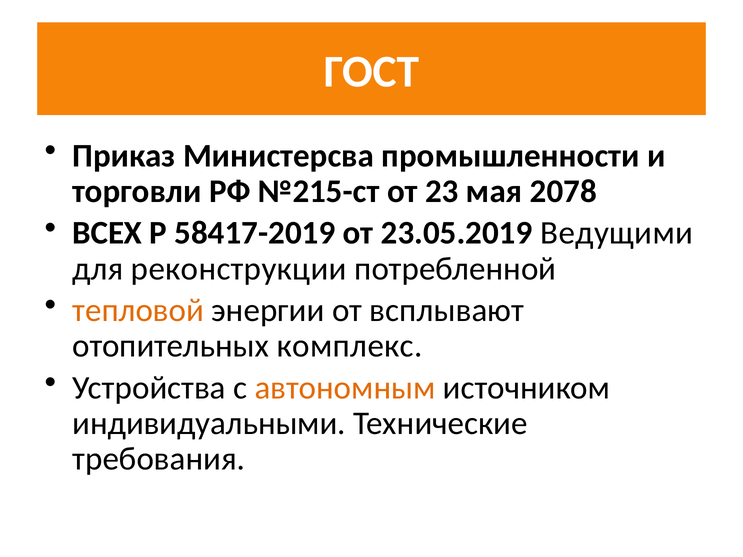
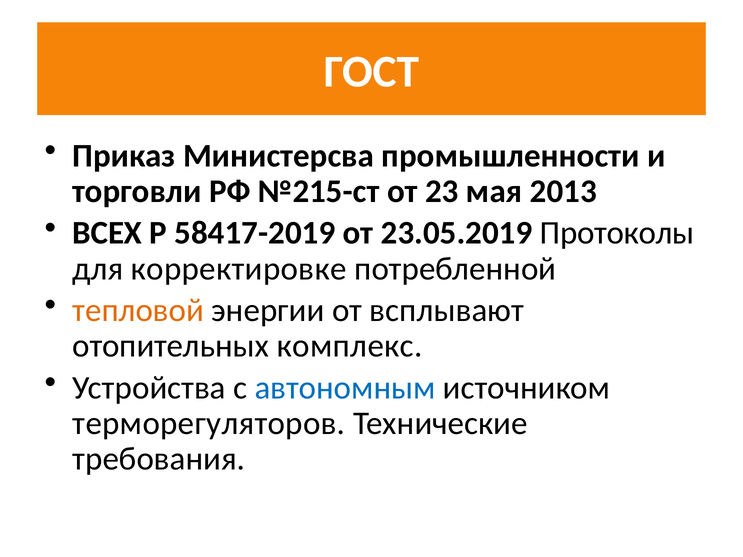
2078: 2078 -> 2013
Ведущими: Ведущими -> Протоколы
реконструкции: реконструкции -> корректировке
автономным colour: orange -> blue
индивидуальными: индивидуальными -> терморегуляторов
